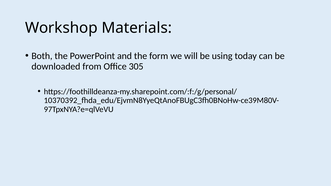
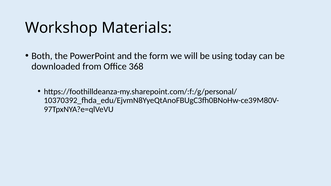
305: 305 -> 368
